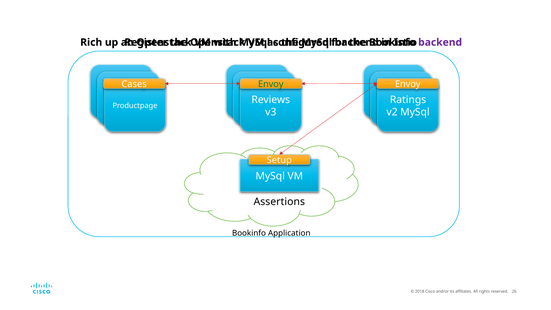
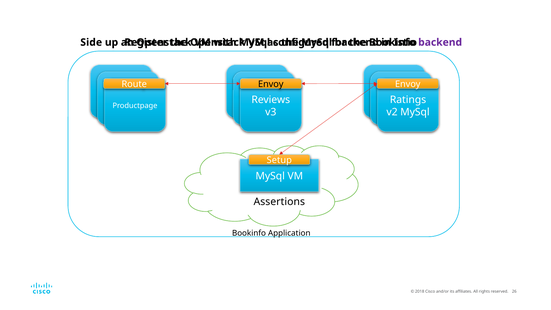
Rich: Rich -> Side
Cases: Cases -> Route
Envoy at (271, 84) colour: green -> black
